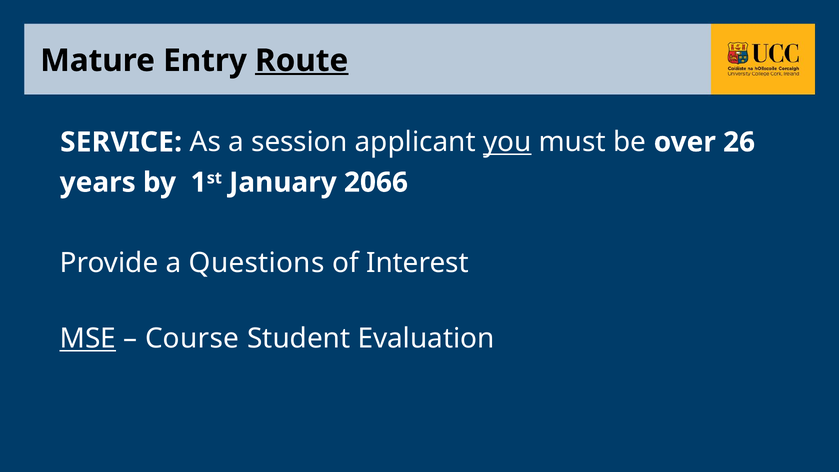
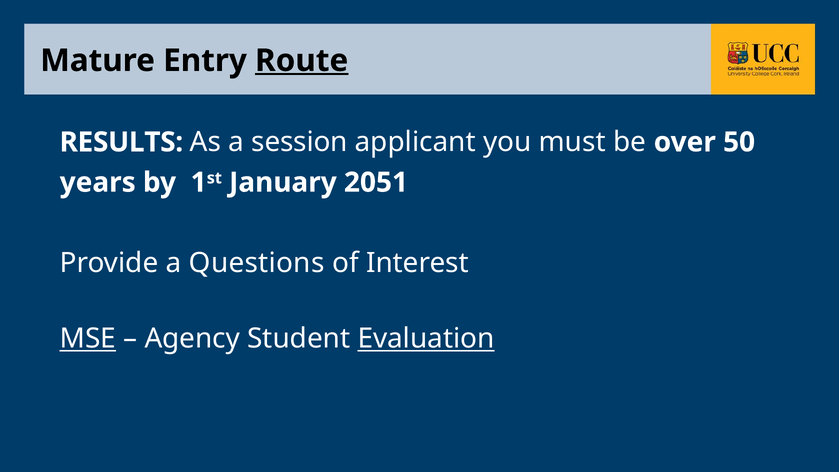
SERVICE: SERVICE -> RESULTS
you underline: present -> none
26: 26 -> 50
2066: 2066 -> 2051
Course: Course -> Agency
Evaluation underline: none -> present
